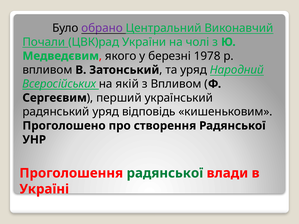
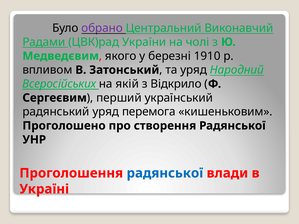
Почали: Почали -> Радами
1978: 1978 -> 1910
з Впливом: Впливом -> Відкрило
відповідь: відповідь -> перемога
радянської at (165, 173) colour: green -> blue
